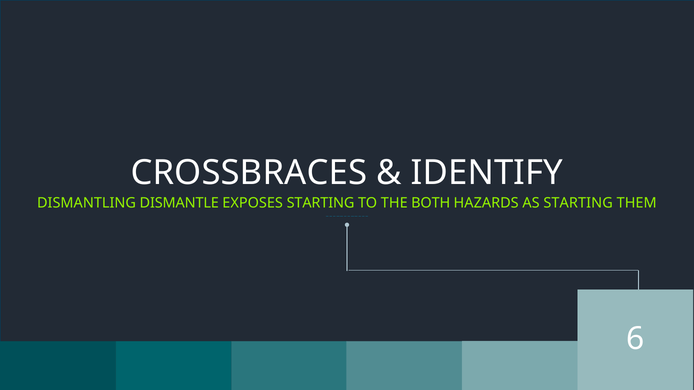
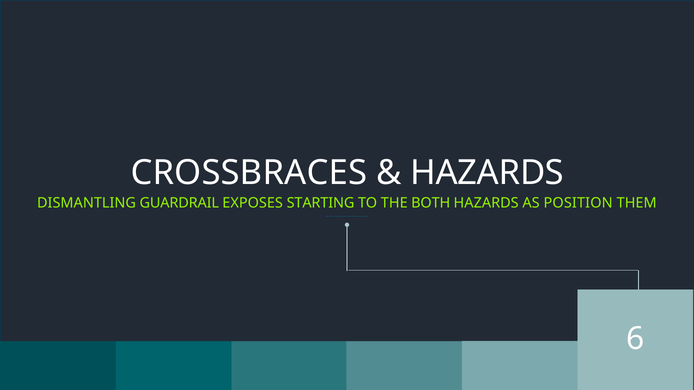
IDENTIFY at (487, 173): IDENTIFY -> HAZARDS
DISMANTLE: DISMANTLE -> GUARDRAIL
AS STARTING: STARTING -> POSITION
